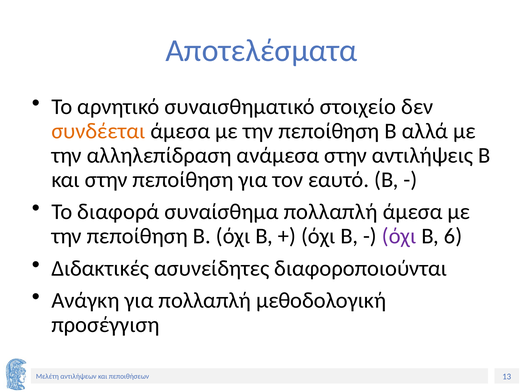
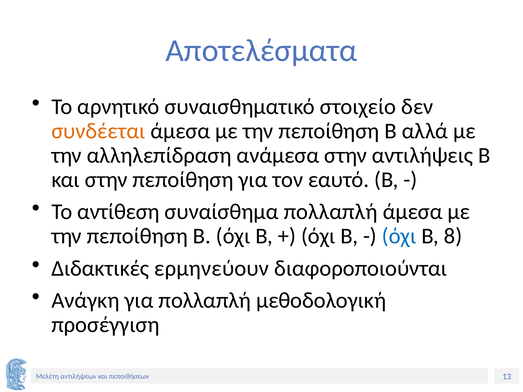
διαφορά: διαφορά -> αντίθεση
όχι at (399, 236) colour: purple -> blue
6: 6 -> 8
ασυνείδητες: ασυνείδητες -> ερμηνεύουν
